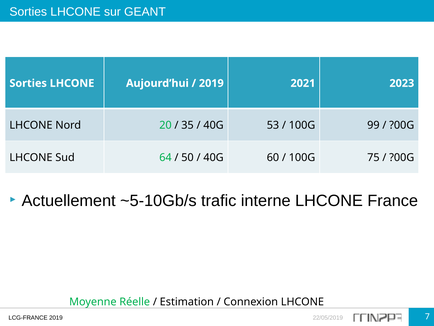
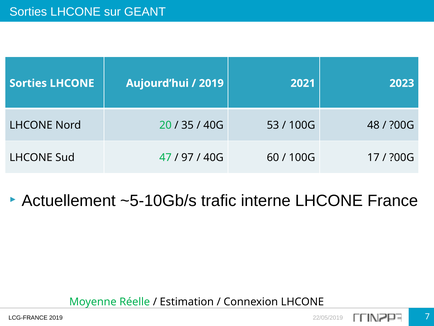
99: 99 -> 48
64: 64 -> 47
50: 50 -> 97
75: 75 -> 17
